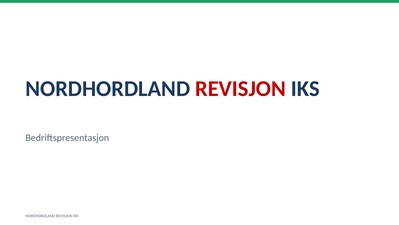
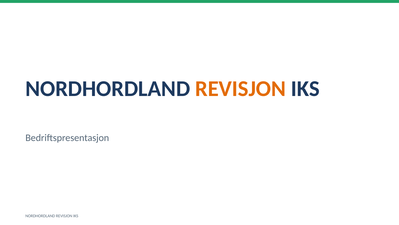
REVISJON at (241, 88) colour: red -> orange
